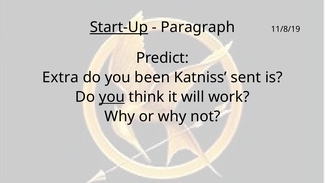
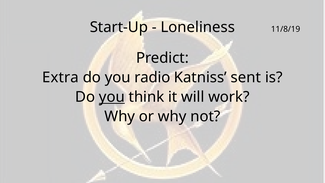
Start-Up underline: present -> none
Paragraph: Paragraph -> Loneliness
been: been -> radio
